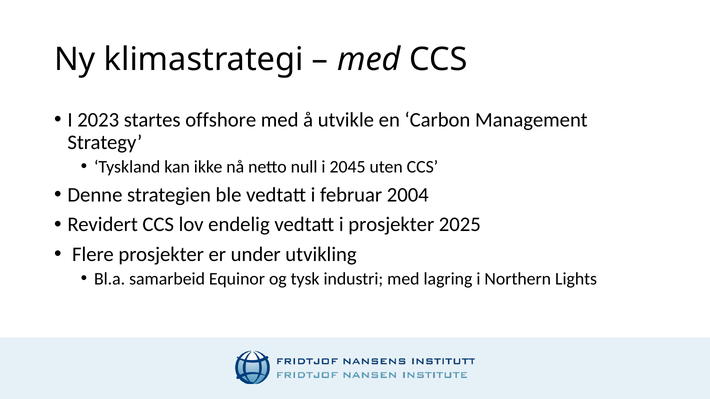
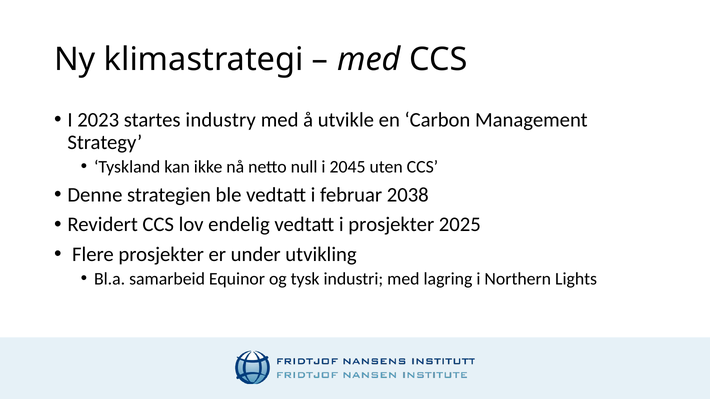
offshore: offshore -> industry
2004: 2004 -> 2038
